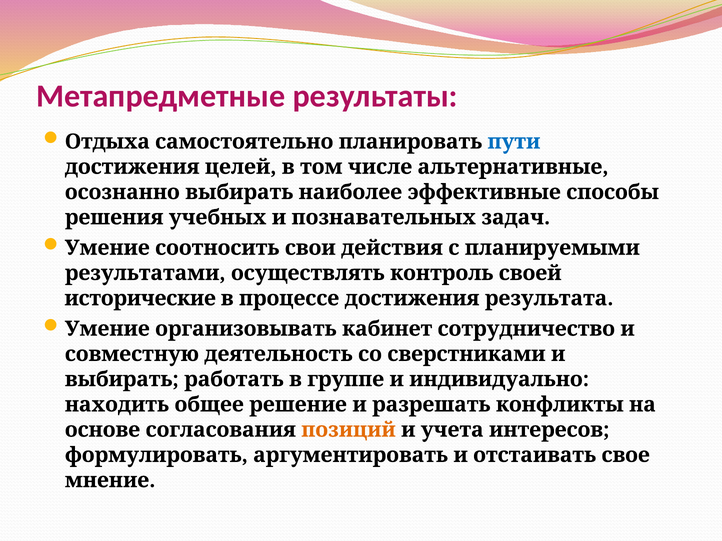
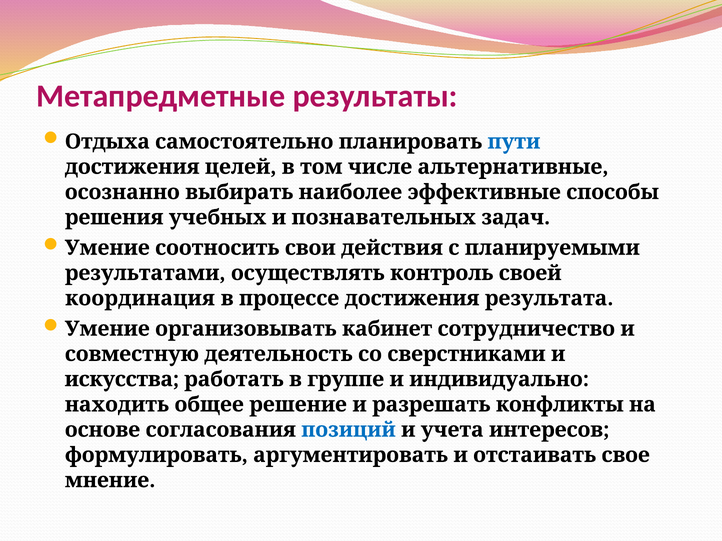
исторические: исторические -> координация
выбирать at (122, 380): выбирать -> искусства
позиций colour: orange -> blue
